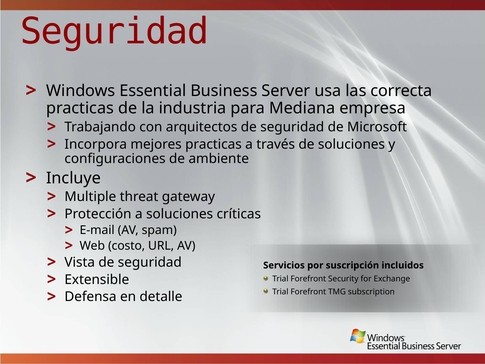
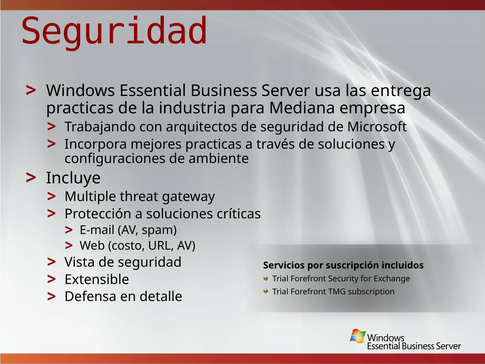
correcta: correcta -> entrega
